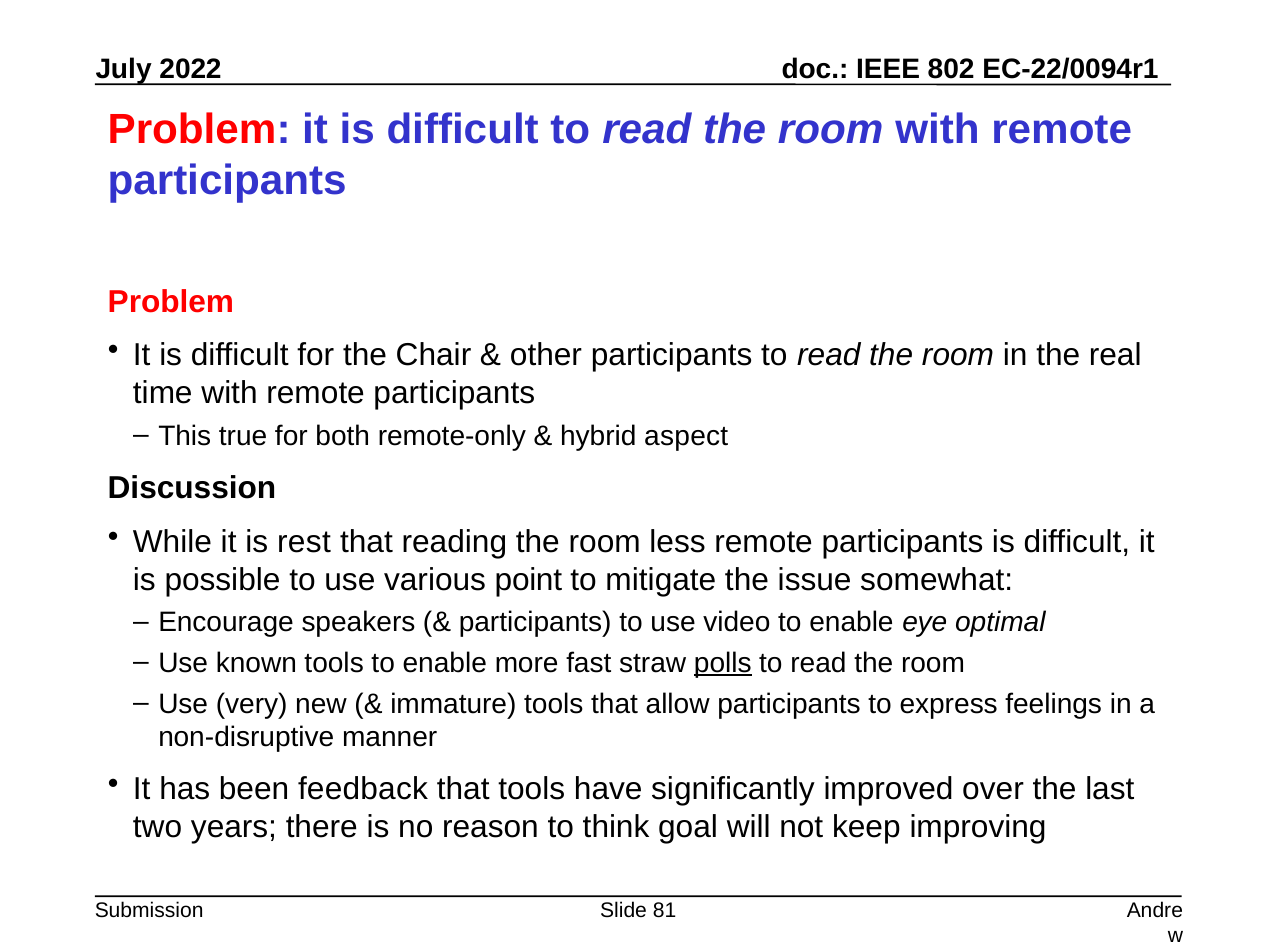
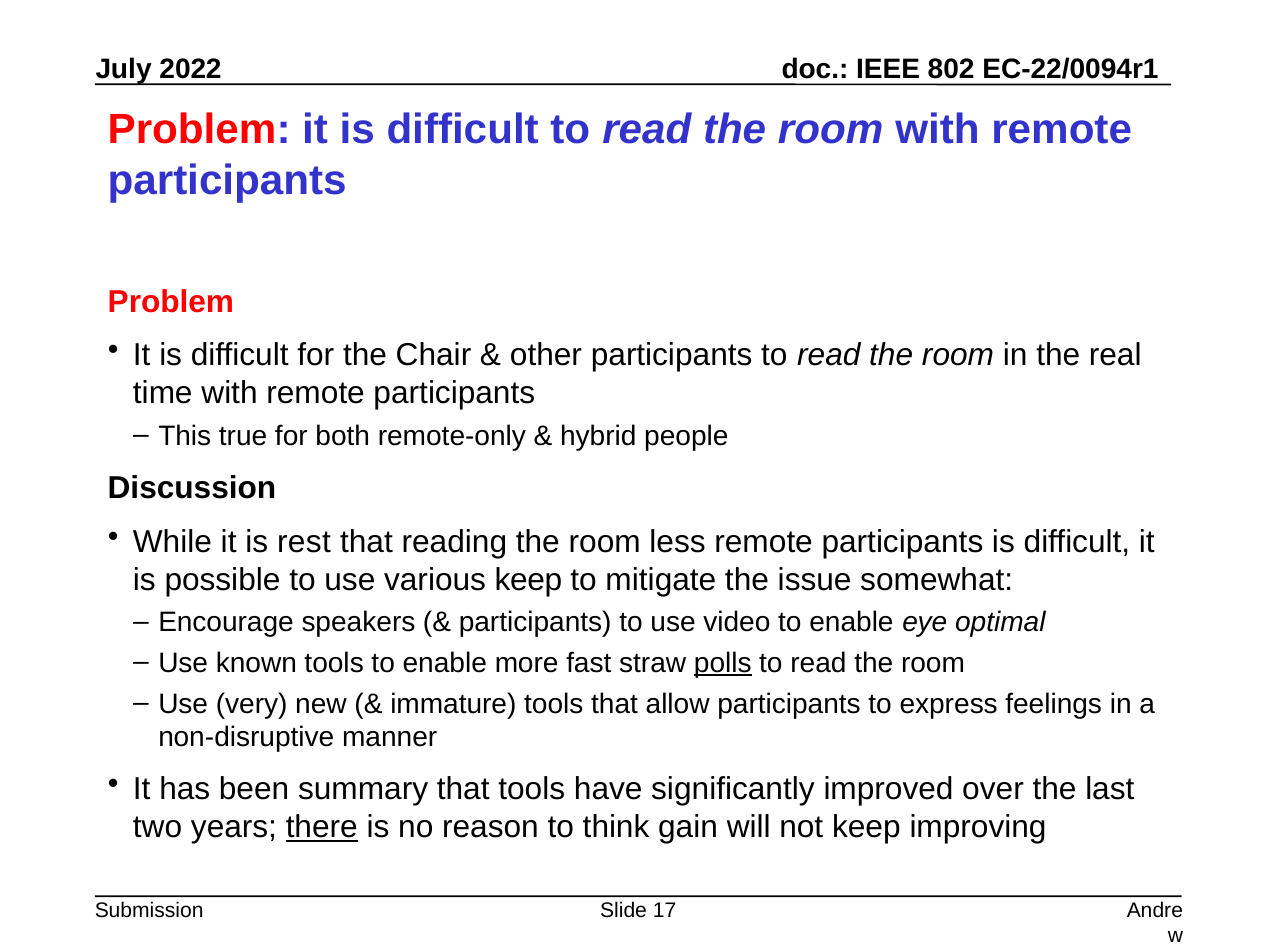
aspect: aspect -> people
various point: point -> keep
feedback: feedback -> summary
there underline: none -> present
goal: goal -> gain
81: 81 -> 17
